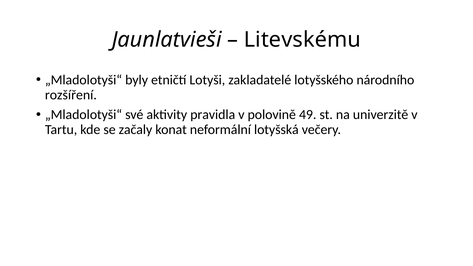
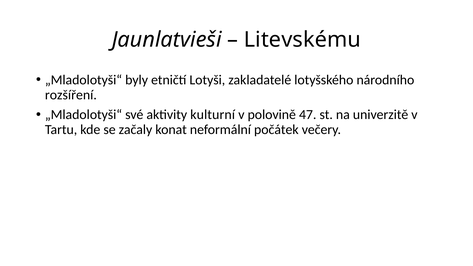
pravidla: pravidla -> kulturní
49: 49 -> 47
lotyšská: lotyšská -> počátek
